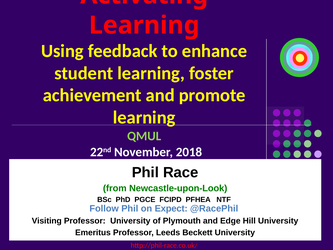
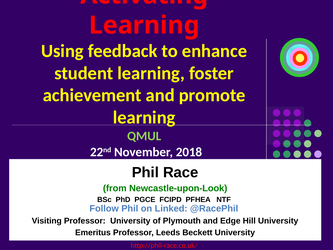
Expect: Expect -> Linked
